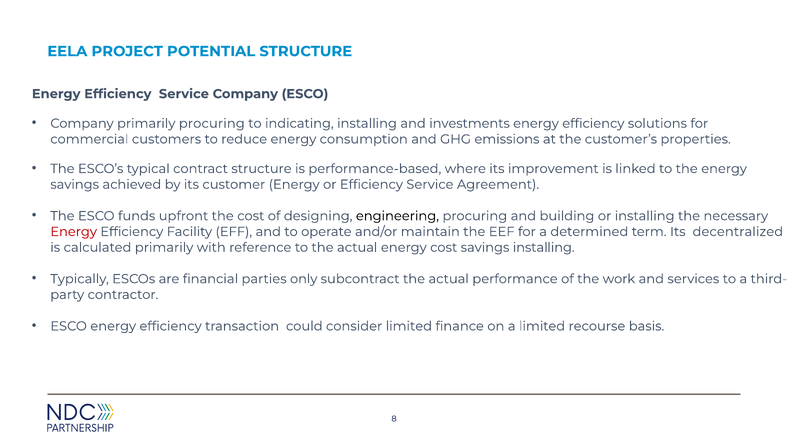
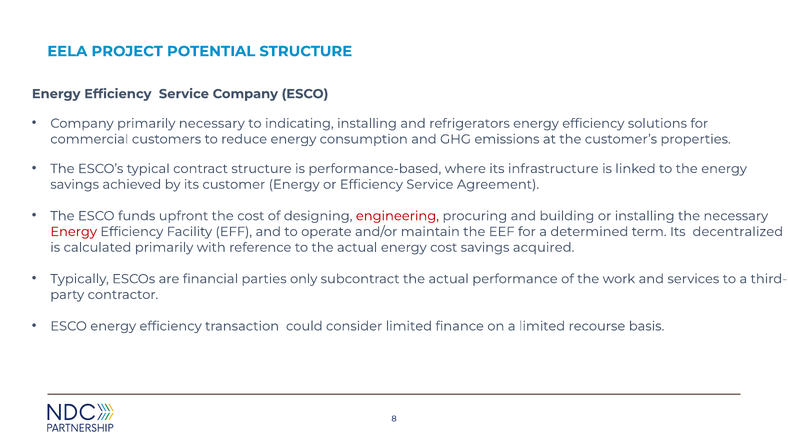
primarily procuring: procuring -> necessary
investments: investments -> refrigerators
improvement: improvement -> infrastructure
engineering colour: black -> red
savings installing: installing -> acquired
